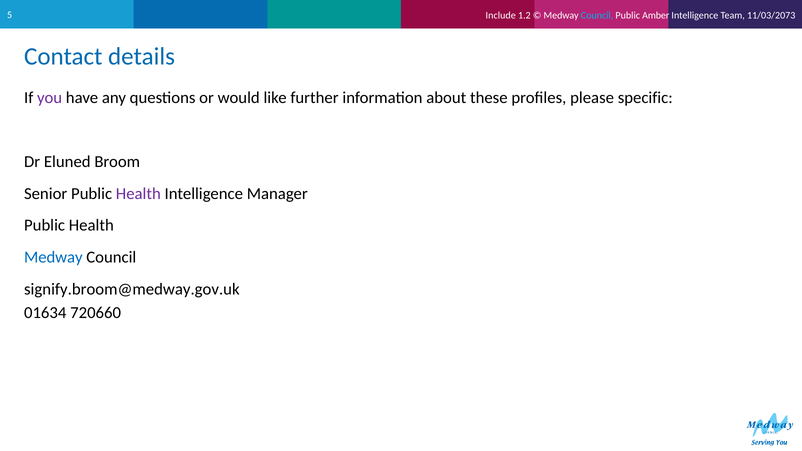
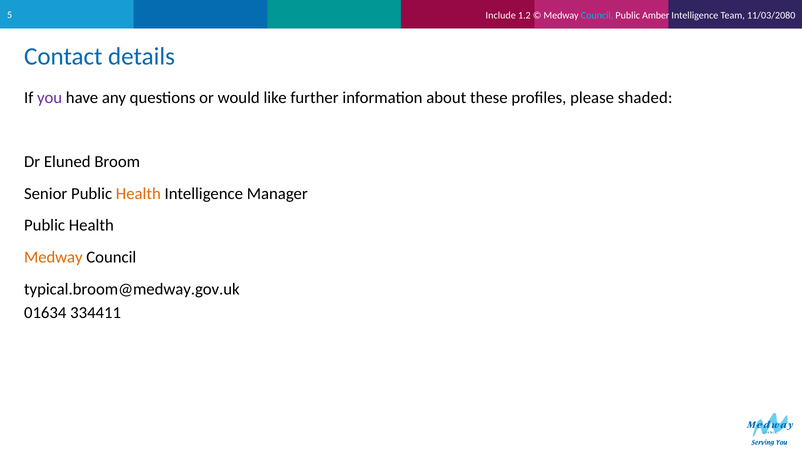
11/03/2073: 11/03/2073 -> 11/03/2080
specific: specific -> shaded
Health at (138, 194) colour: purple -> orange
Medway at (53, 257) colour: blue -> orange
signify.broom@medway.gov.uk: signify.broom@medway.gov.uk -> typical.broom@medway.gov.uk
720660: 720660 -> 334411
